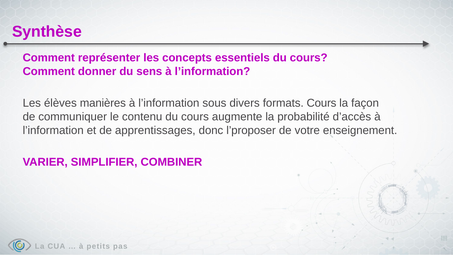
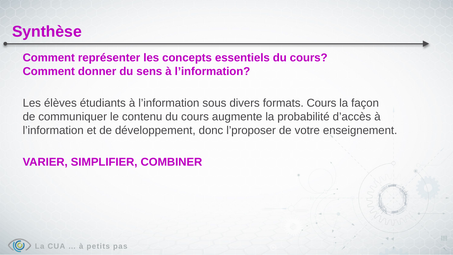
manières: manières -> étudiants
apprentissages: apprentissages -> développement
